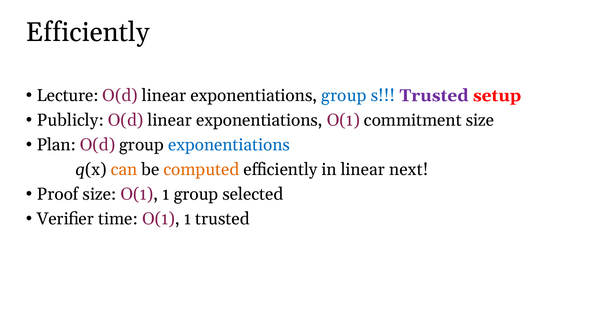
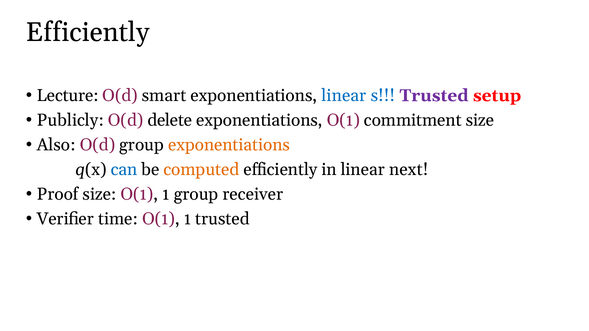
linear at (164, 96): linear -> smart
exponentiations group: group -> linear
linear at (170, 120): linear -> delete
Plan: Plan -> Also
exponentiations at (229, 145) colour: blue -> orange
can colour: orange -> blue
selected: selected -> receiver
